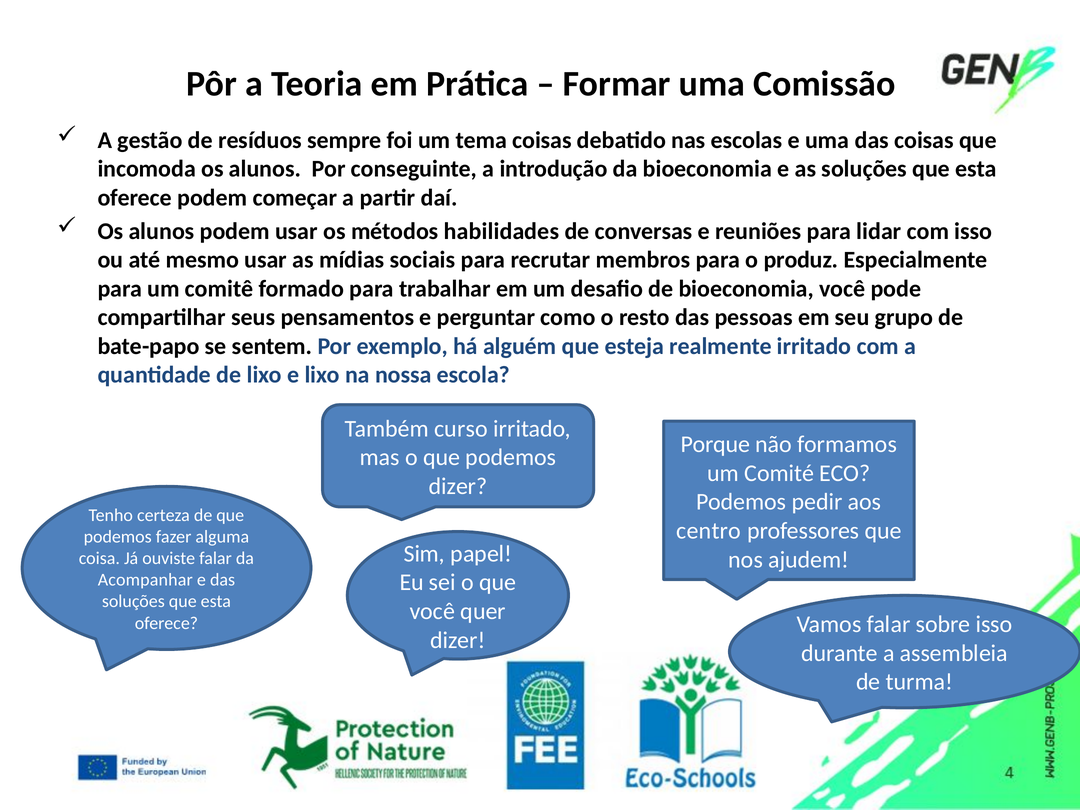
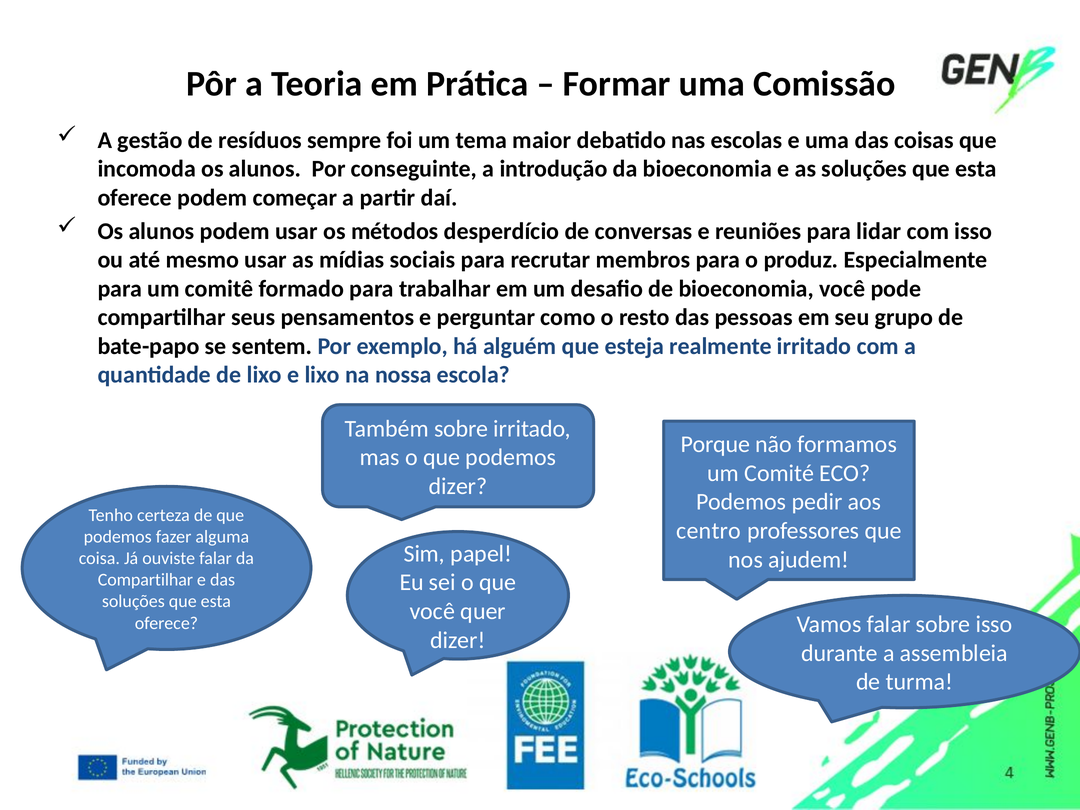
tema coisas: coisas -> maior
habilidades: habilidades -> desperdício
Também curso: curso -> sobre
Acompanhar at (145, 580): Acompanhar -> Compartilhar
